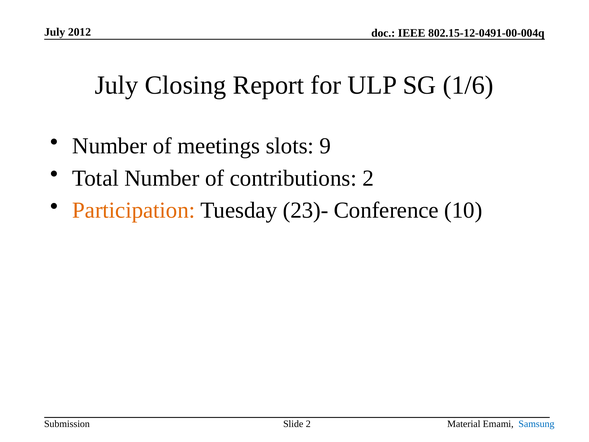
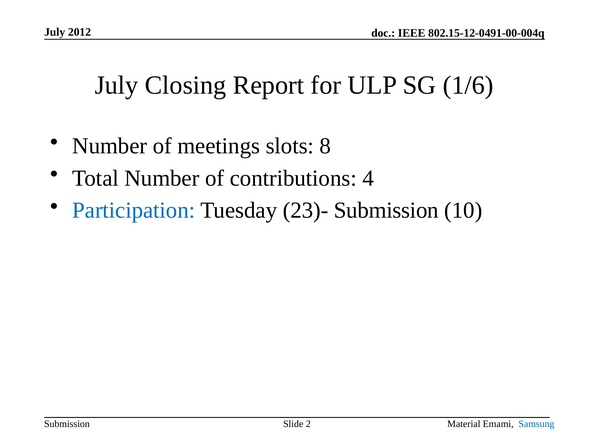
9: 9 -> 8
contributions 2: 2 -> 4
Participation colour: orange -> blue
23)- Conference: Conference -> Submission
